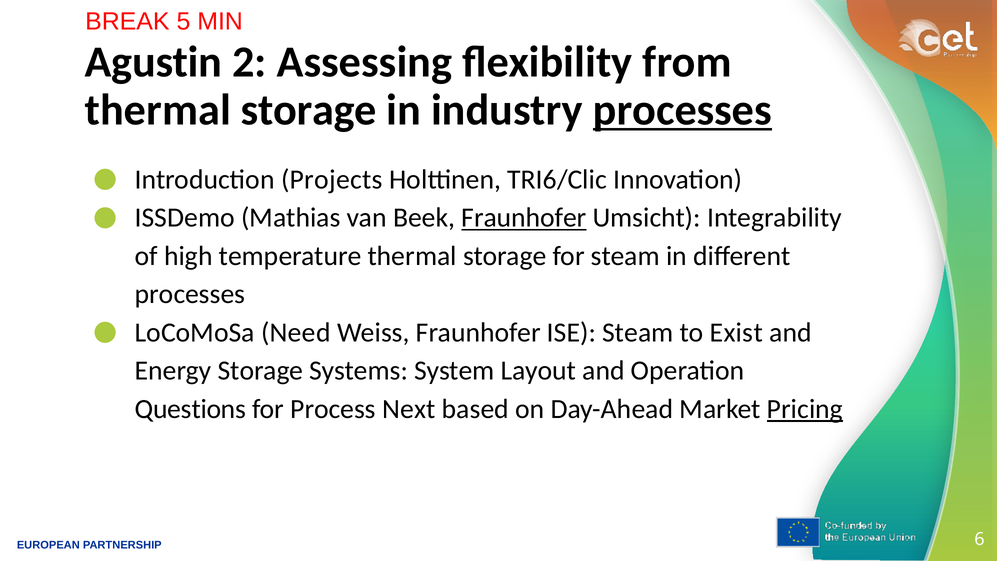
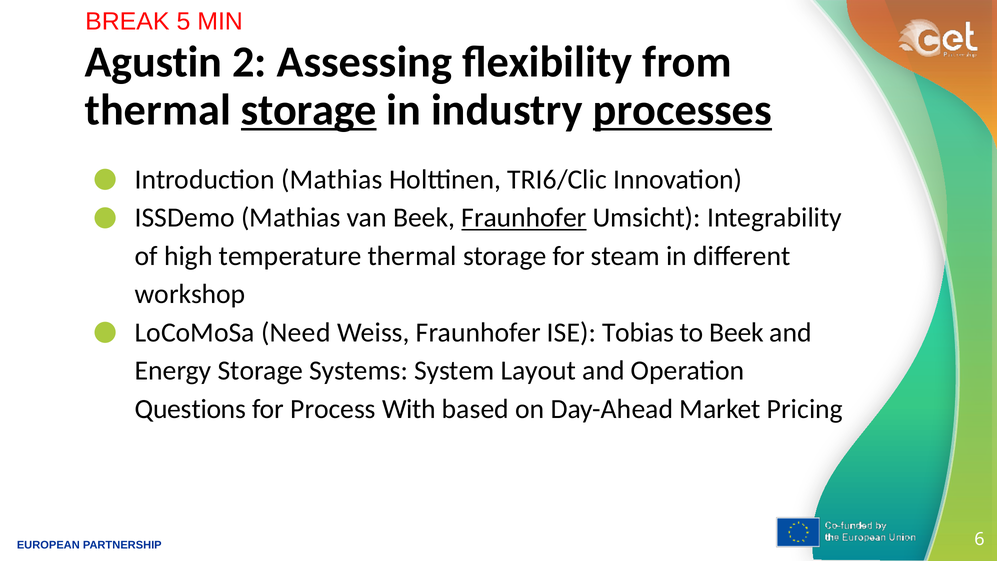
storage at (309, 110) underline: none -> present
Introduction Projects: Projects -> Mathias
processes at (190, 294): processes -> workshop
ISE Steam: Steam -> Tobias
to Exist: Exist -> Beek
Next: Next -> With
Pricing underline: present -> none
